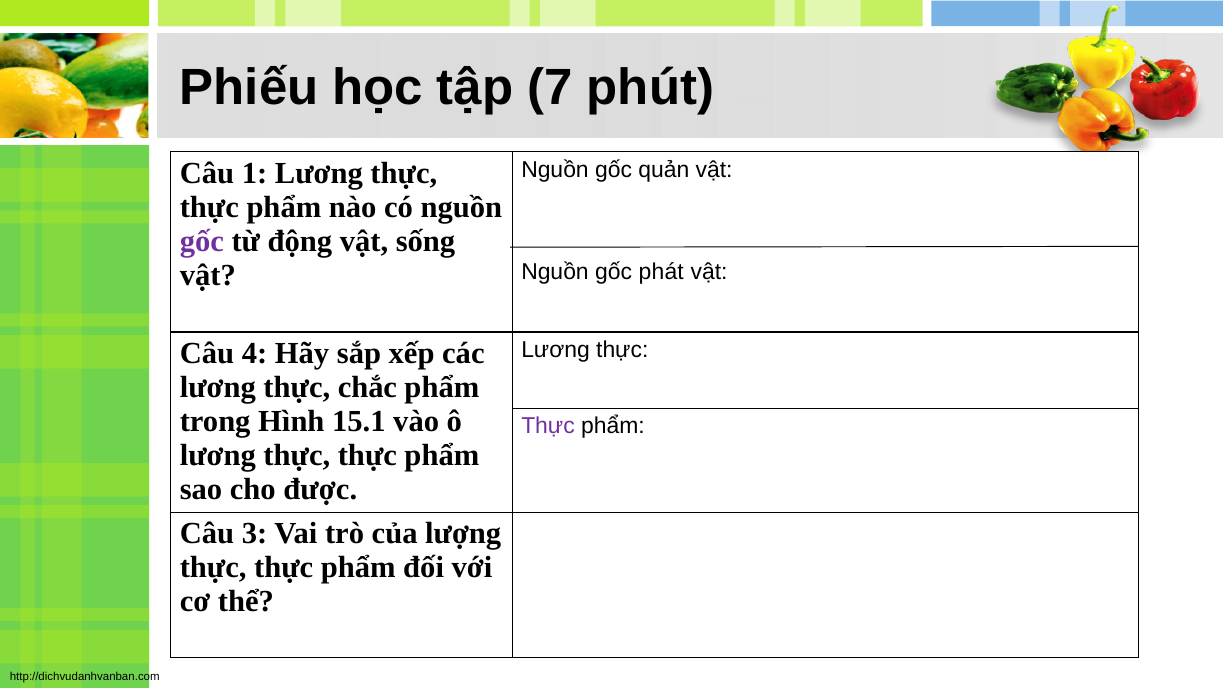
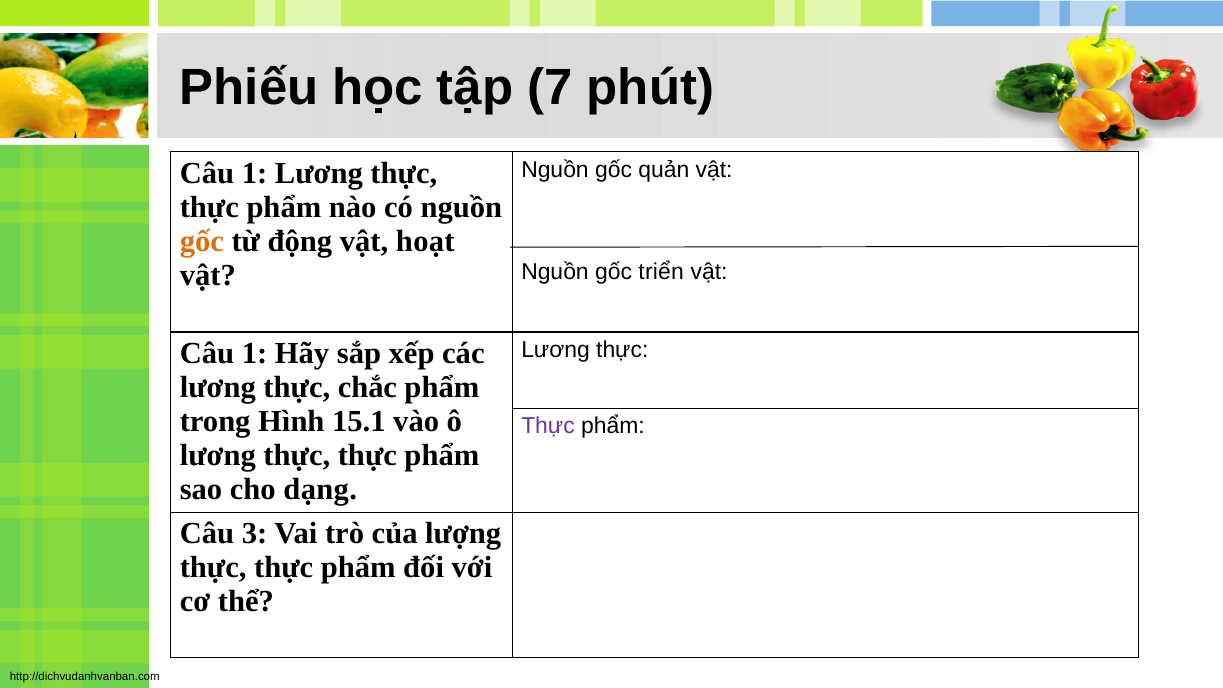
gốc at (202, 241) colour: purple -> orange
sống: sống -> hoạt
phát: phát -> triển
4 at (255, 354): 4 -> 1
được: được -> dạng
